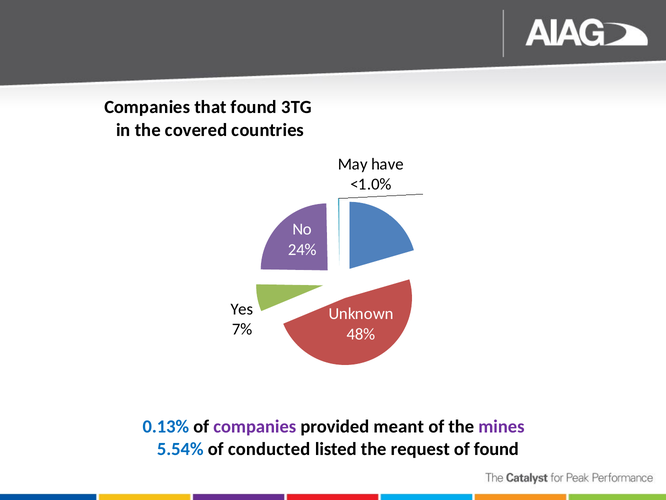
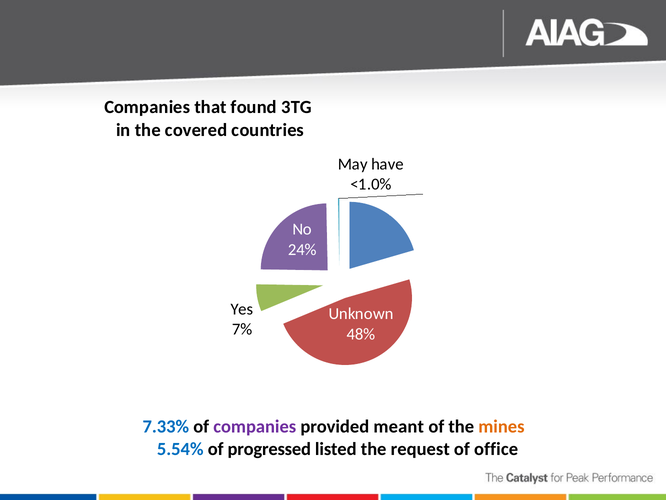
0.13%: 0.13% -> 7.33%
mines colour: purple -> orange
conducted: conducted -> progressed
of found: found -> office
